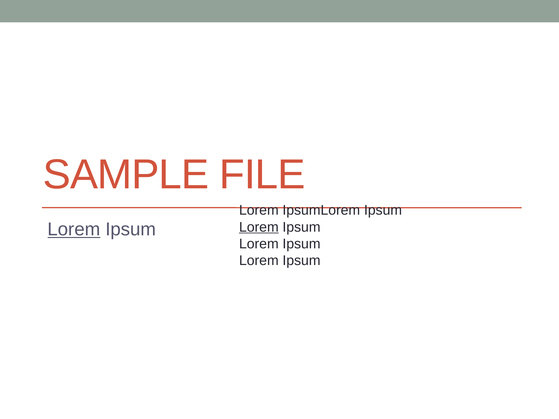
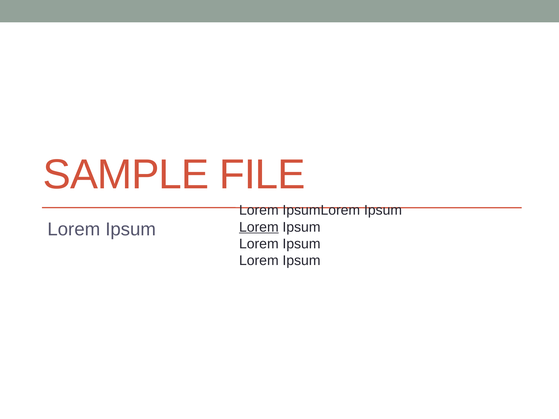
Lorem at (74, 230) underline: present -> none
